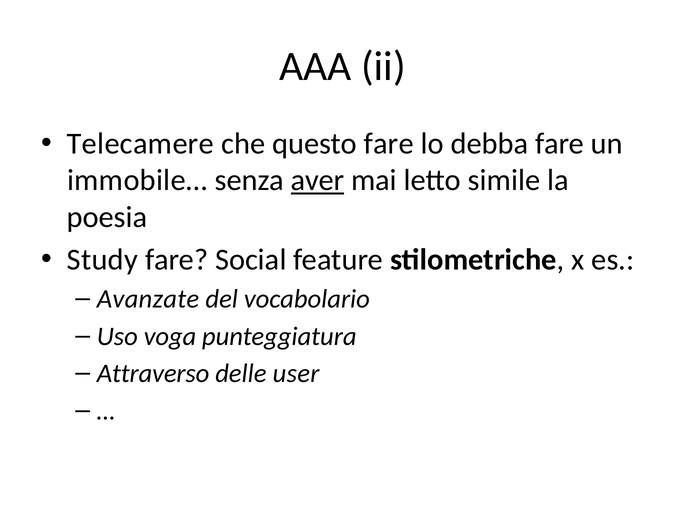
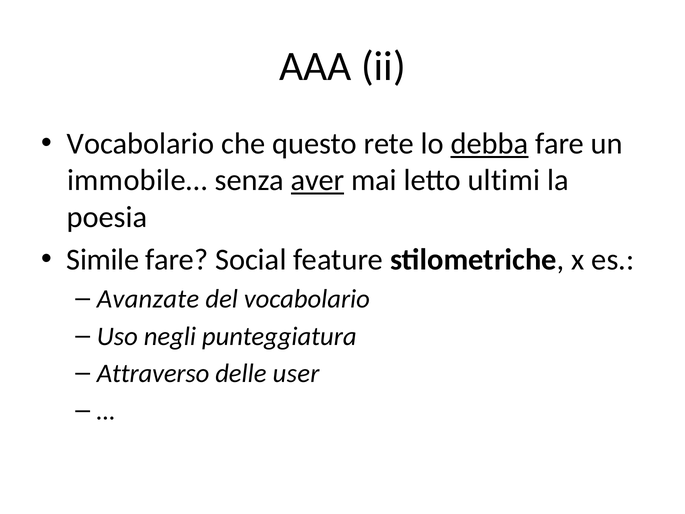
Telecamere at (140, 144): Telecamere -> Vocabolario
questo fare: fare -> rete
debba underline: none -> present
simile: simile -> ultimi
Study: Study -> Simile
voga: voga -> negli
